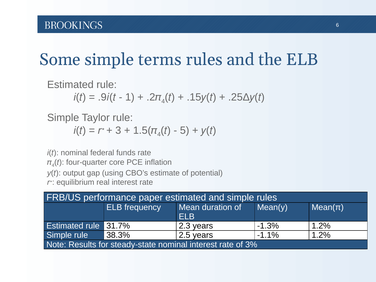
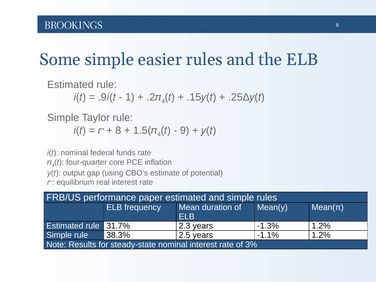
terms: terms -> easier
3: 3 -> 8
5: 5 -> 9
